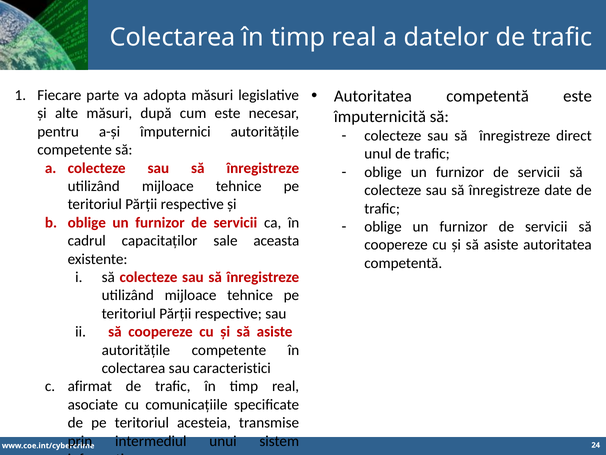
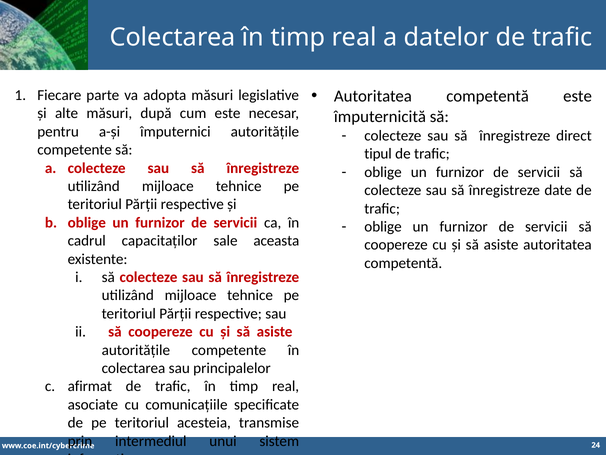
unul: unul -> tipul
caracteristici: caracteristici -> principalelor
